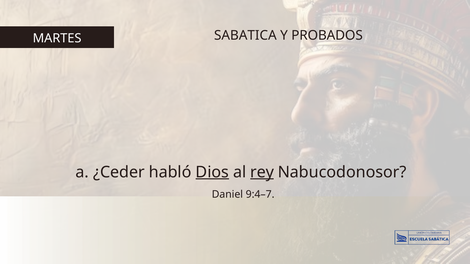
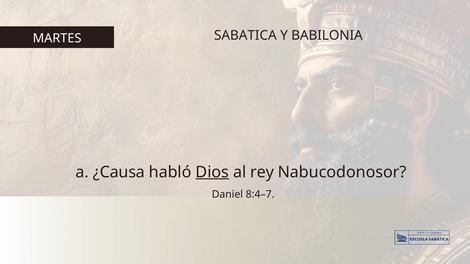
PROBADOS: PROBADOS -> BABILONIA
¿Ceder: ¿Ceder -> ¿Causa
rey underline: present -> none
9:4–7: 9:4–7 -> 8:4–7
